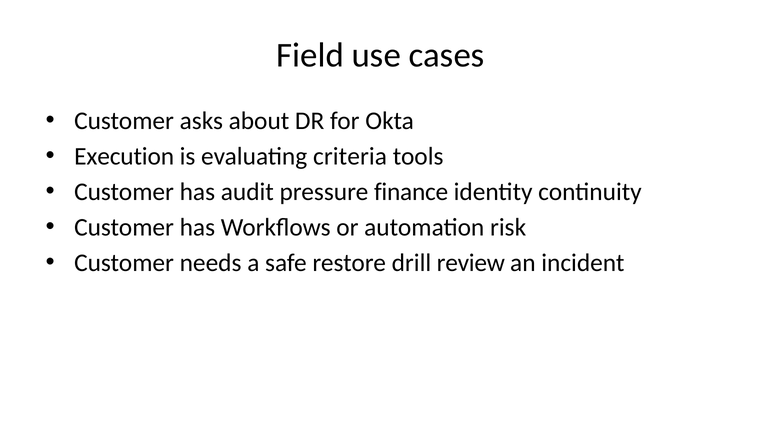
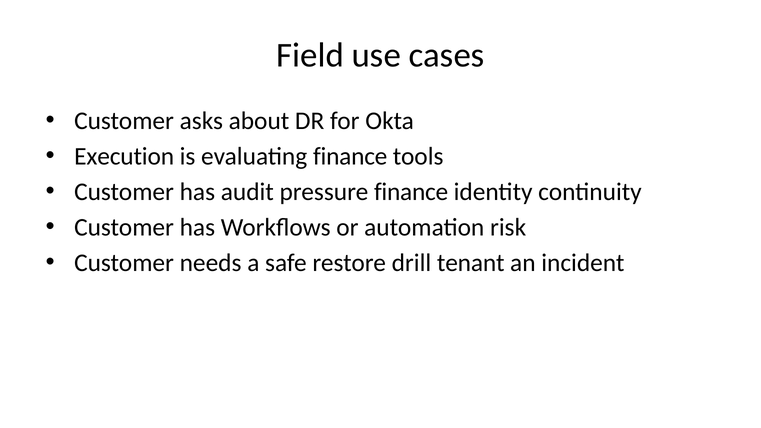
evaluating criteria: criteria -> finance
review: review -> tenant
